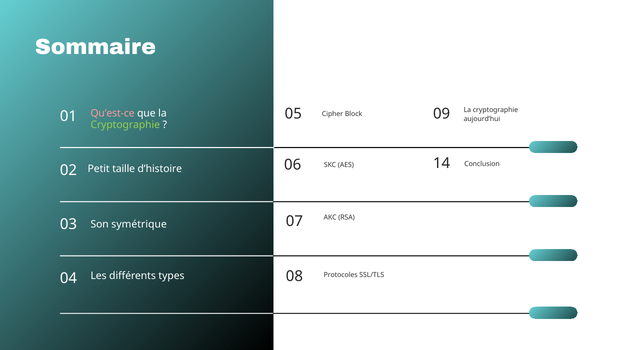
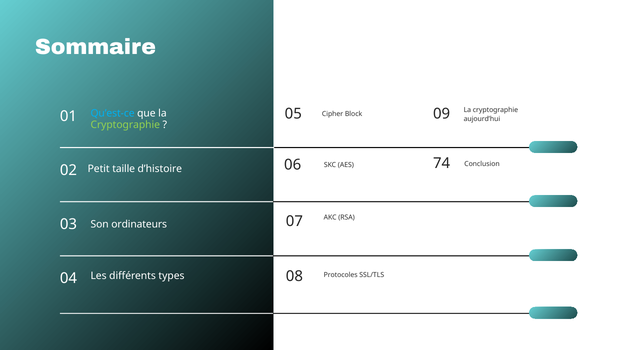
Qu’est-ce colour: pink -> light blue
14: 14 -> 74
symétrique: symétrique -> ordinateurs
